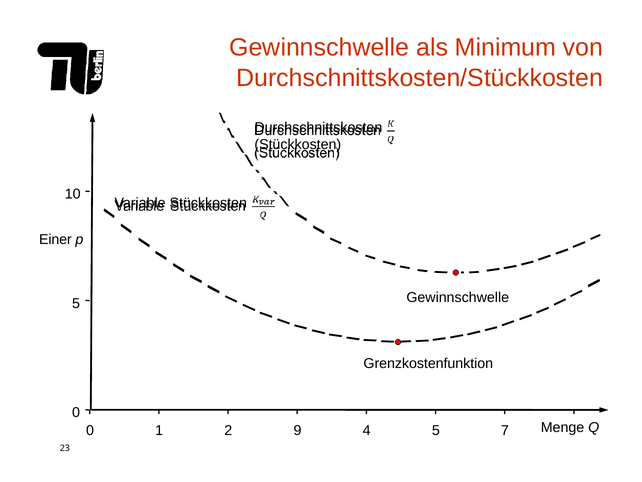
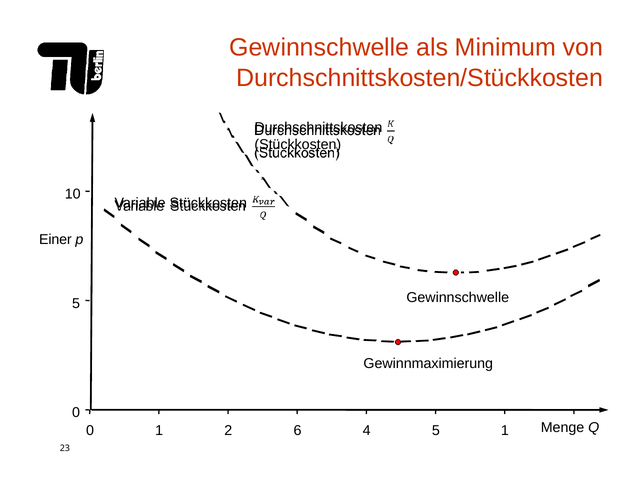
Grenzkostenfunktion: Grenzkostenfunktion -> Gewinnmaximierung
9: 9 -> 6
5 7: 7 -> 1
